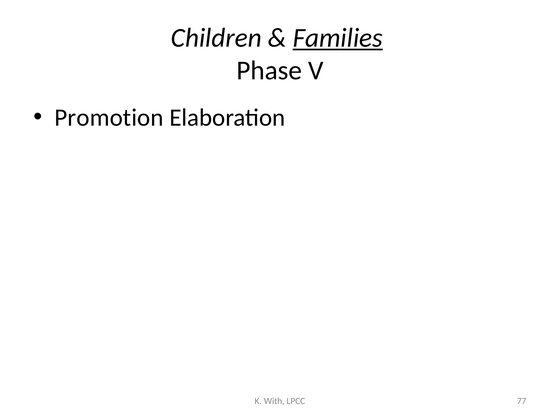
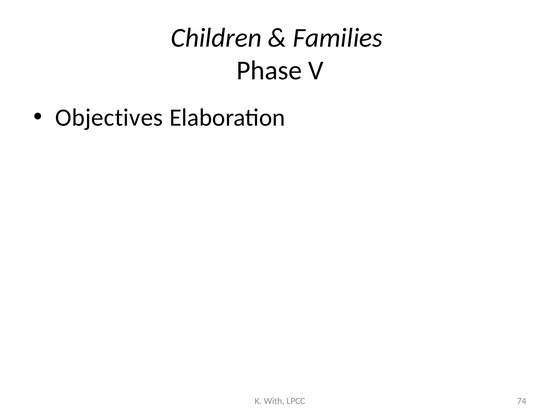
Families underline: present -> none
Promotion: Promotion -> Objectives
77: 77 -> 74
